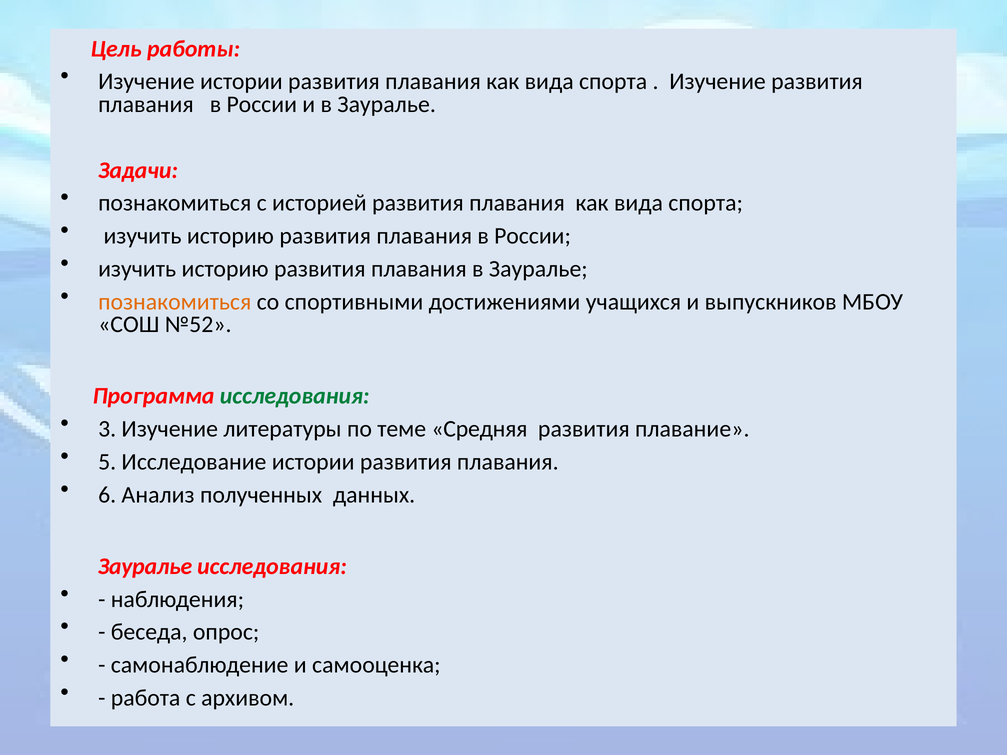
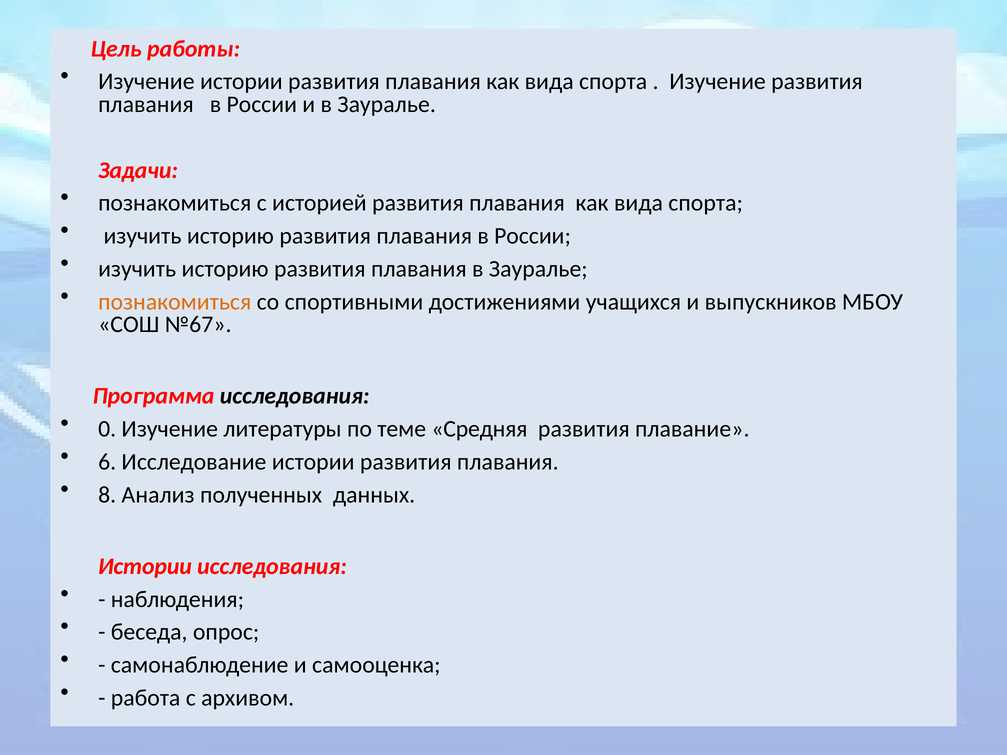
№52: №52 -> №67
исследования at (295, 396) colour: green -> black
3: 3 -> 0
5: 5 -> 6
6: 6 -> 8
Зауралье at (145, 566): Зауралье -> Истории
